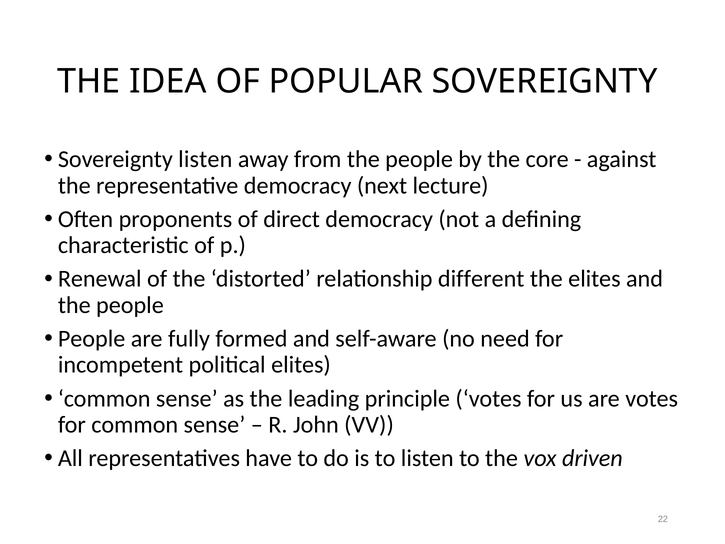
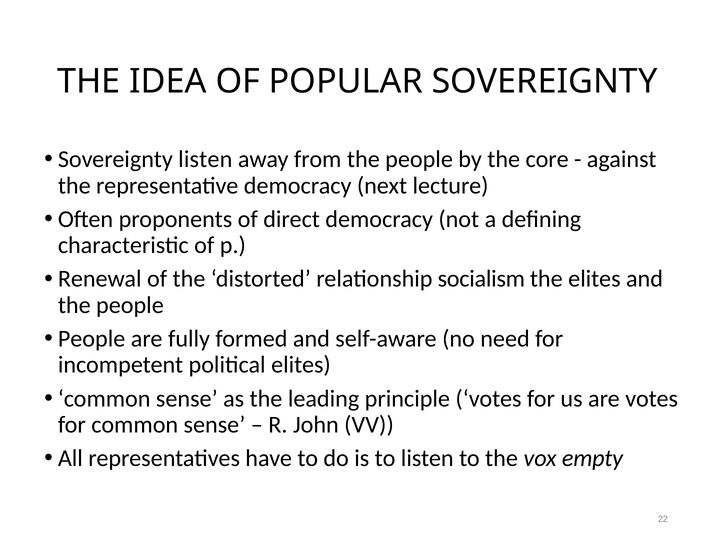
different: different -> socialism
driven: driven -> empty
